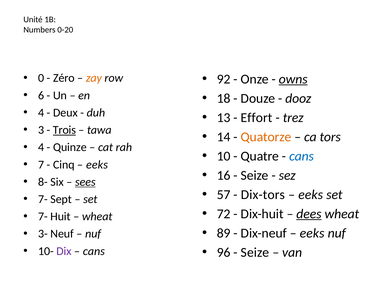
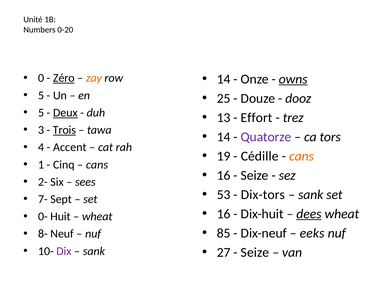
Zéro underline: none -> present
92 at (224, 79): 92 -> 14
6 at (41, 96): 6 -> 5
18: 18 -> 25
4 at (41, 113): 4 -> 5
Deux underline: none -> present
Quatorze colour: orange -> purple
Quinze: Quinze -> Accent
10: 10 -> 19
Quatre: Quatre -> Cédille
cans at (302, 156) colour: blue -> orange
7: 7 -> 1
eeks at (97, 165): eeks -> cans
8-: 8- -> 2-
sees underline: present -> none
57: 57 -> 53
eeks at (311, 195): eeks -> sank
72 at (224, 214): 72 -> 16
7- at (43, 217): 7- -> 0-
89: 89 -> 85
3-: 3- -> 8-
cans at (94, 252): cans -> sank
96: 96 -> 27
